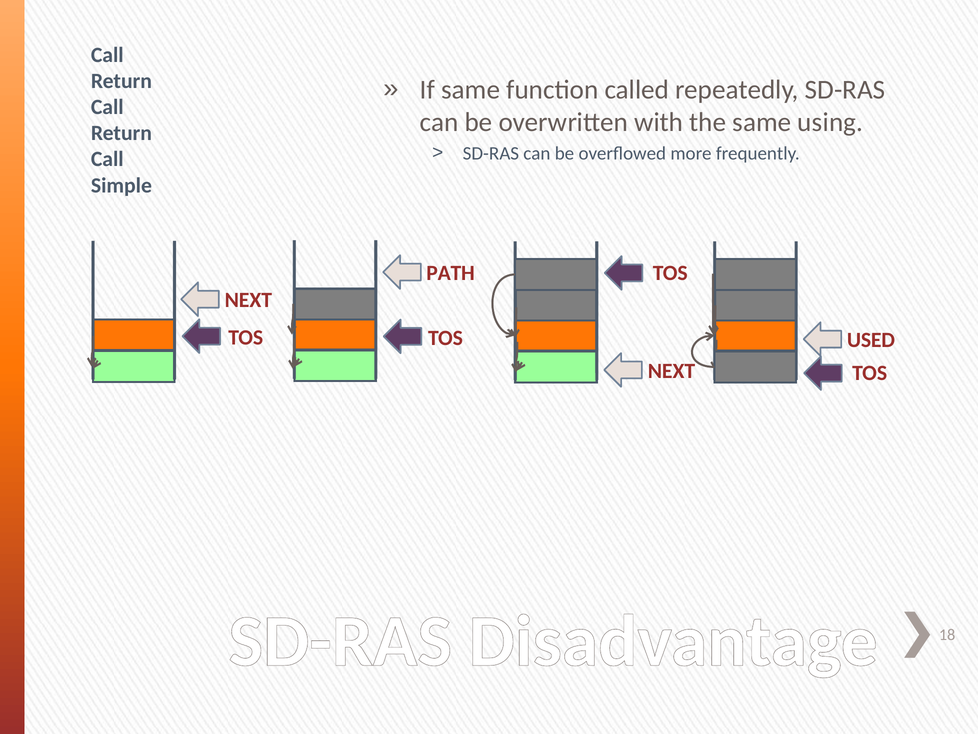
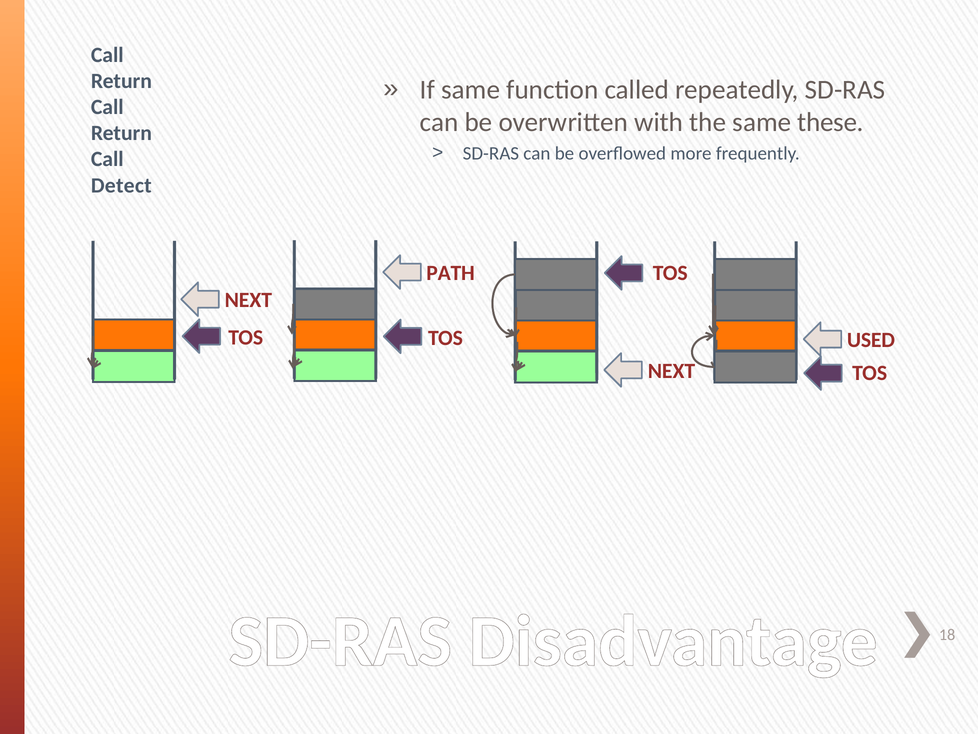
using: using -> these
Simple: Simple -> Detect
